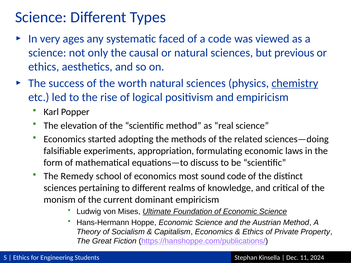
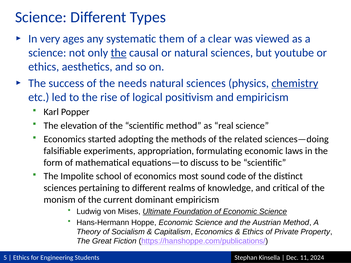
faced: faced -> them
a code: code -> clear
the at (119, 53) underline: none -> present
previous: previous -> youtube
worth: worth -> needs
Remedy: Remedy -> Impolite
